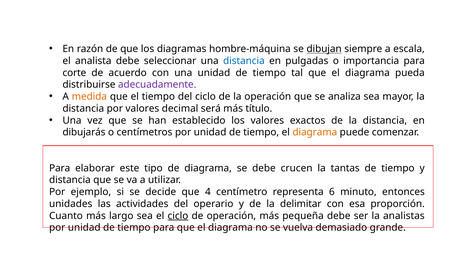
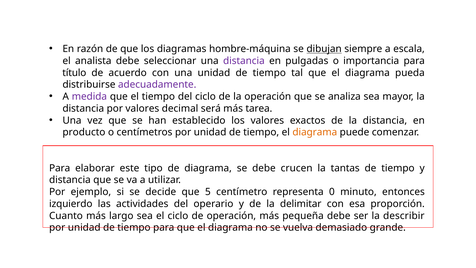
distancia at (244, 61) colour: blue -> purple
corte: corte -> título
medida colour: orange -> purple
título: título -> tarea
dibujarás: dibujarás -> producto
4: 4 -> 5
6: 6 -> 0
unidades: unidades -> izquierdo
ciclo at (178, 216) underline: present -> none
analistas: analistas -> describir
